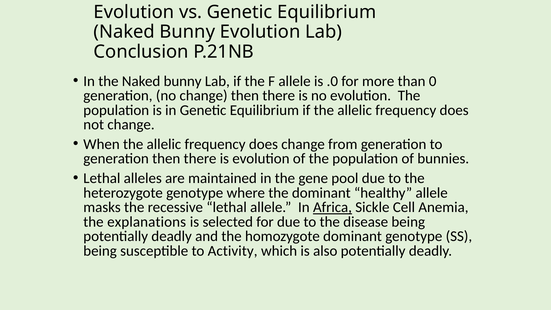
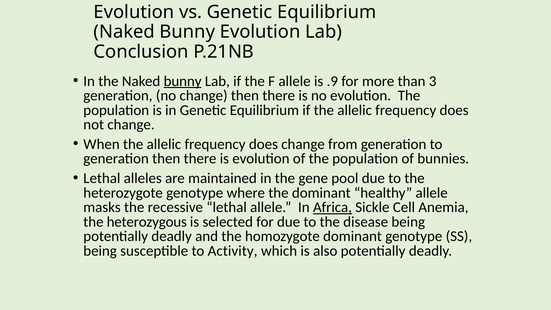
bunny at (183, 81) underline: none -> present
.0: .0 -> .9
0: 0 -> 3
explanations: explanations -> heterozygous
